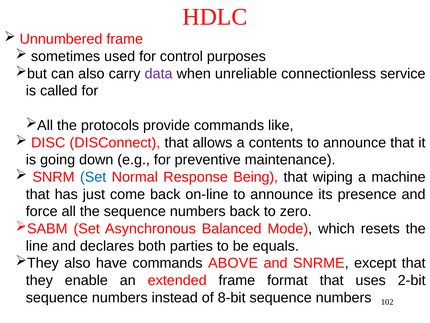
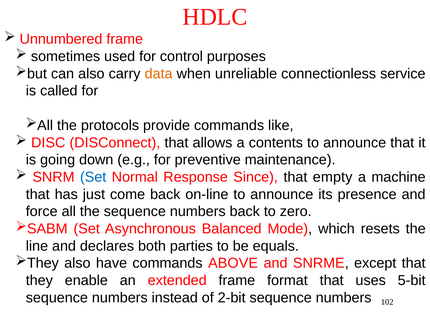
data colour: purple -> orange
Being: Being -> Since
wiping: wiping -> empty
2-bit: 2-bit -> 5-bit
8-bit: 8-bit -> 2-bit
